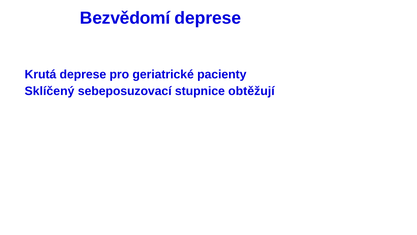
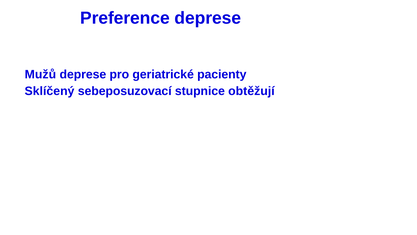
Bezvědomí: Bezvědomí -> Preference
Krutá: Krutá -> Mužů
